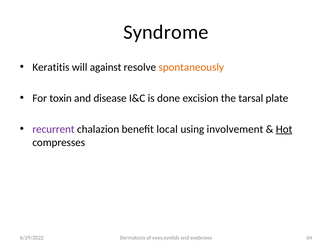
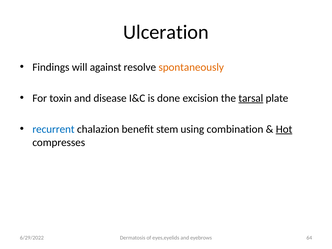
Syndrome: Syndrome -> Ulceration
Keratitis: Keratitis -> Findings
tarsal underline: none -> present
recurrent colour: purple -> blue
local: local -> stem
involvement: involvement -> combination
